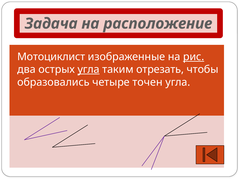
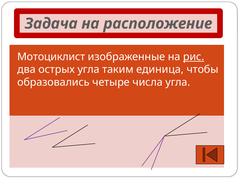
угла at (89, 70) underline: present -> none
отрезать: отрезать -> единица
точен: точен -> числа
